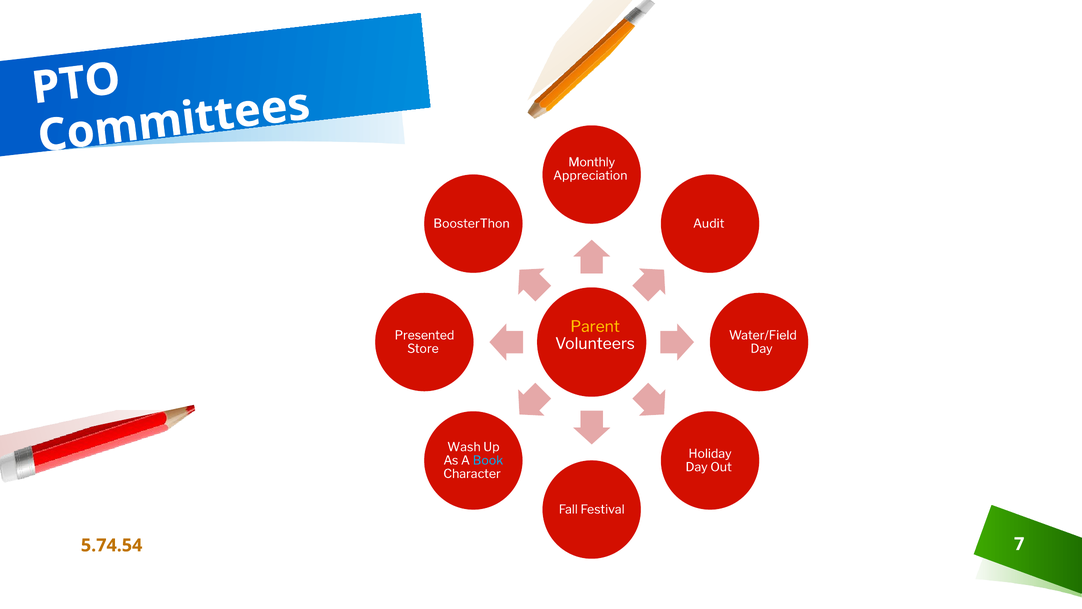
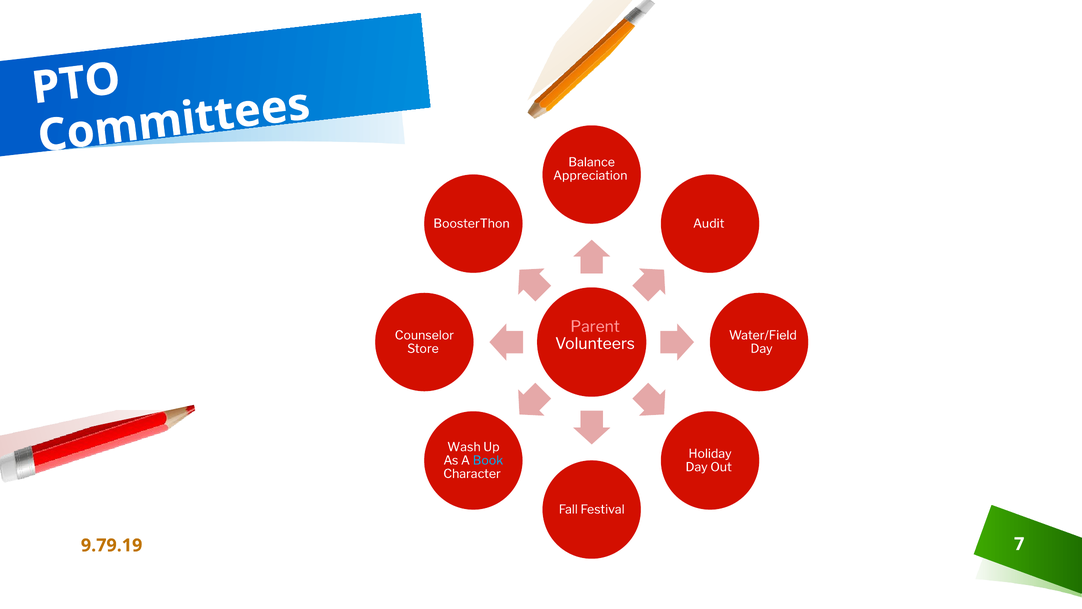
Monthly: Monthly -> Balance
Parent colour: yellow -> pink
Presented: Presented -> Counselor
5.74.54: 5.74.54 -> 9.79.19
